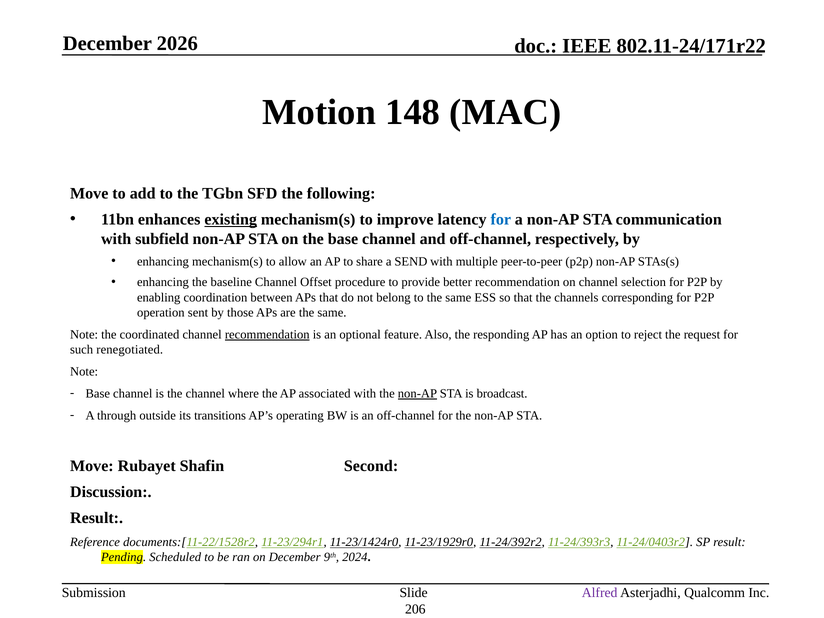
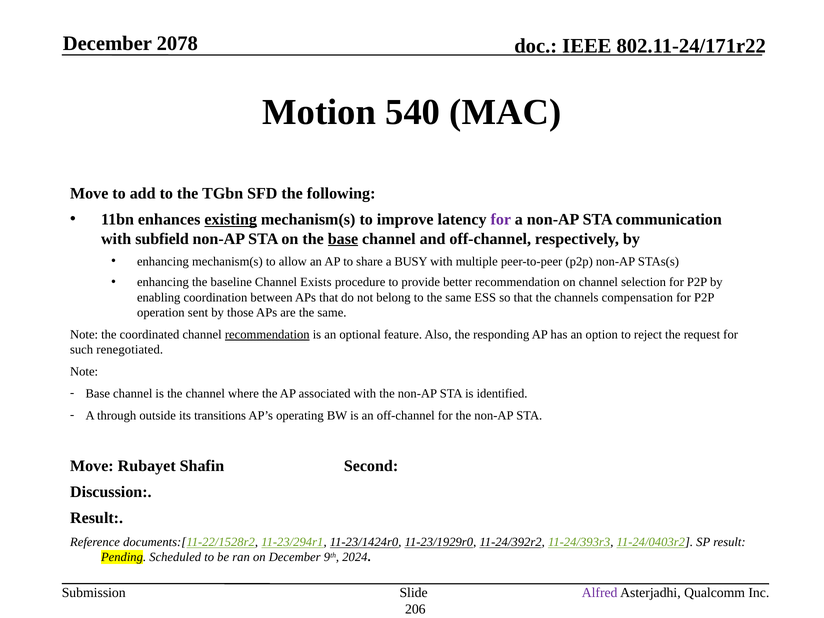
2026: 2026 -> 2078
148: 148 -> 540
for at (501, 220) colour: blue -> purple
base at (343, 239) underline: none -> present
SEND: SEND -> BUSY
Offset: Offset -> Exists
corresponding: corresponding -> compensation
non-AP at (417, 394) underline: present -> none
broadcast: broadcast -> identified
